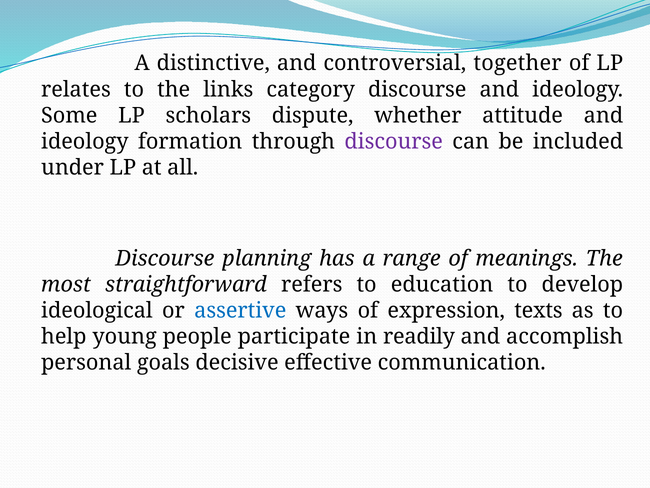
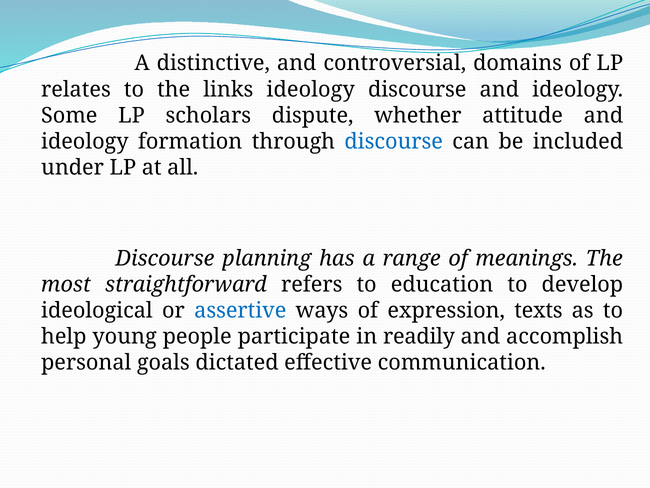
together: together -> domains
links category: category -> ideology
discourse at (394, 141) colour: purple -> blue
decisive: decisive -> dictated
